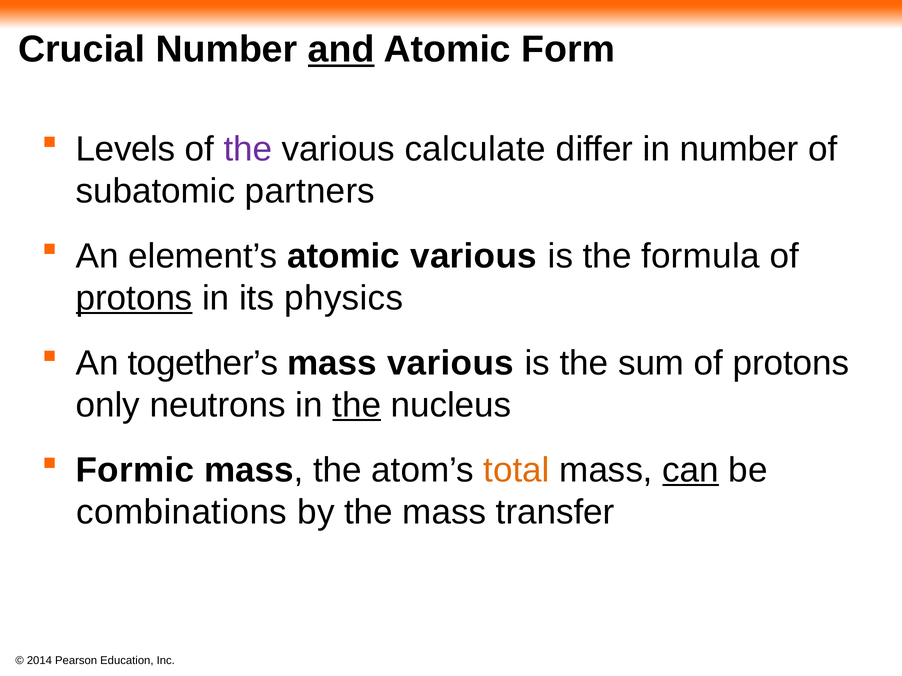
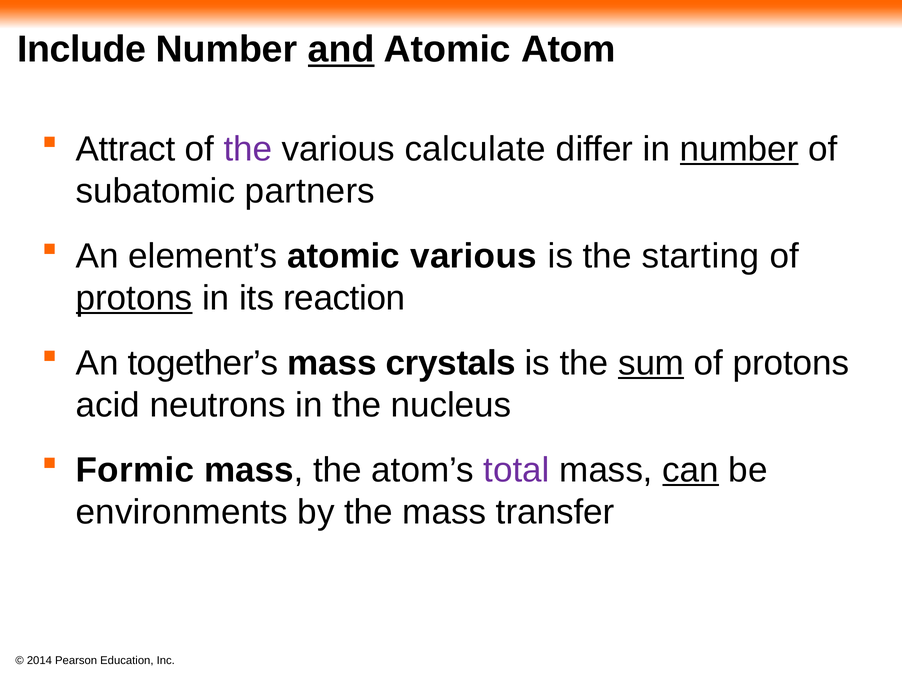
Crucial: Crucial -> Include
Form: Form -> Atom
Levels: Levels -> Attract
number at (739, 149) underline: none -> present
formula: formula -> starting
physics: physics -> reaction
mass various: various -> crystals
sum underline: none -> present
only: only -> acid
the at (357, 405) underline: present -> none
total colour: orange -> purple
combinations: combinations -> environments
